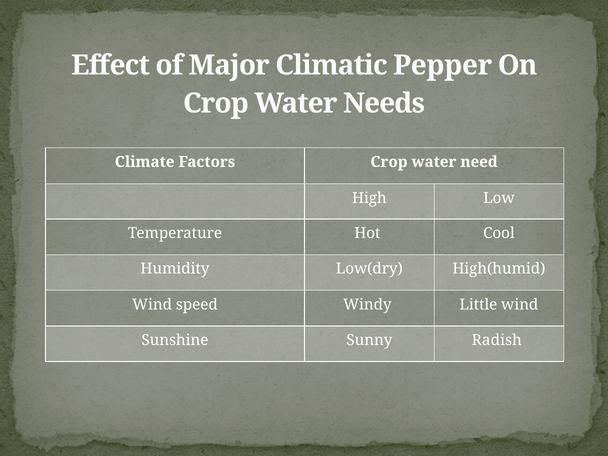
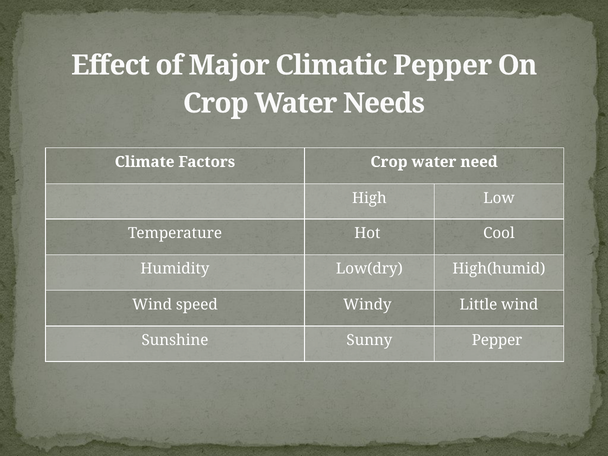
Sunny Radish: Radish -> Pepper
